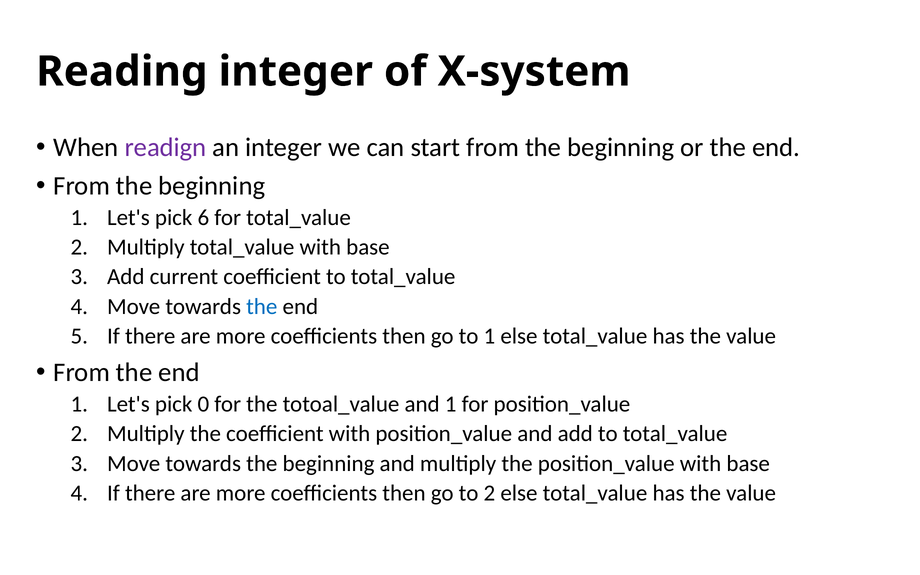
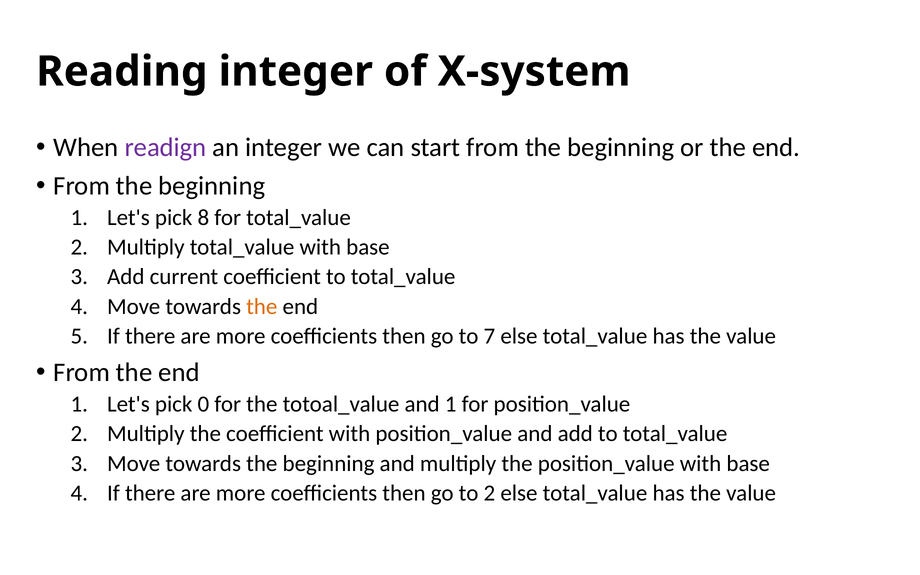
6: 6 -> 8
the at (262, 306) colour: blue -> orange
to 1: 1 -> 7
